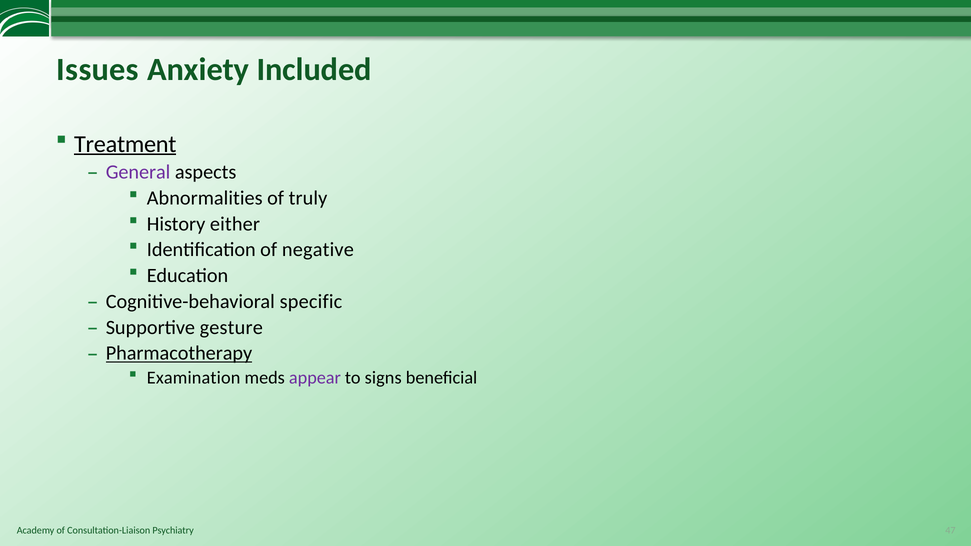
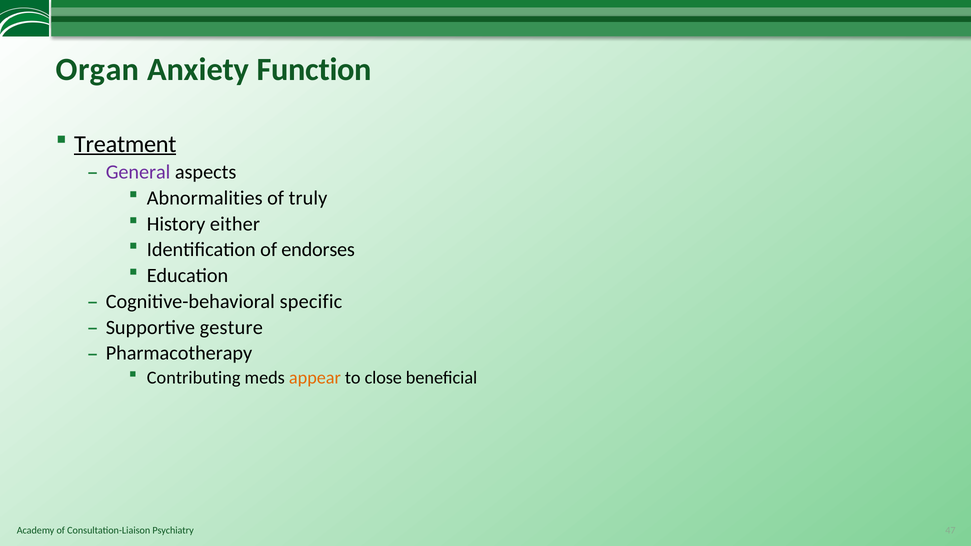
Issues: Issues -> Organ
Included: Included -> Function
negative: negative -> endorses
Pharmacotherapy underline: present -> none
Examination: Examination -> Contributing
appear colour: purple -> orange
signs: signs -> close
